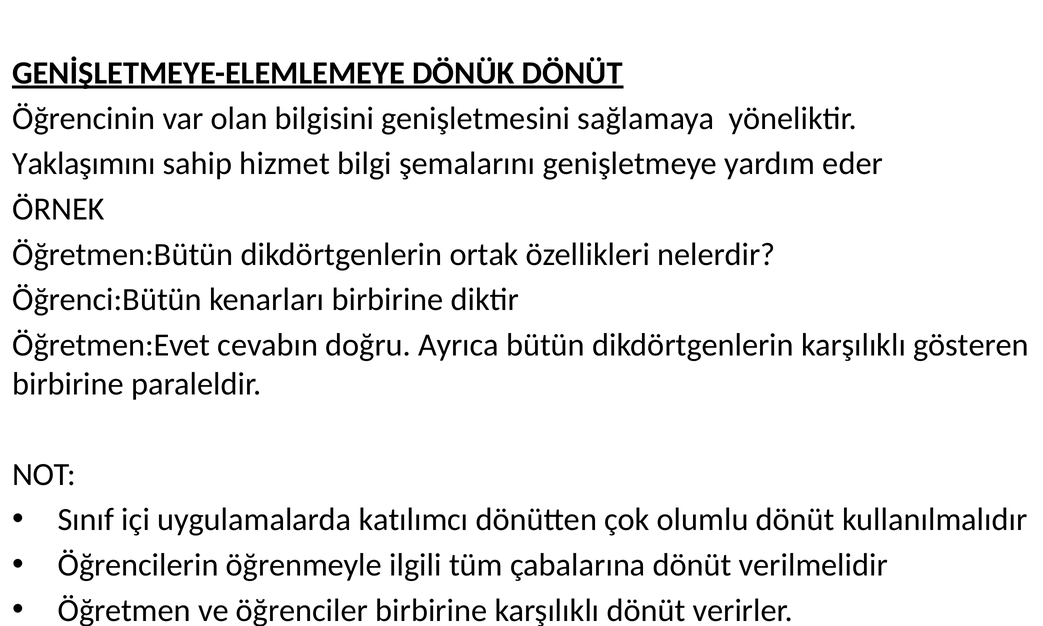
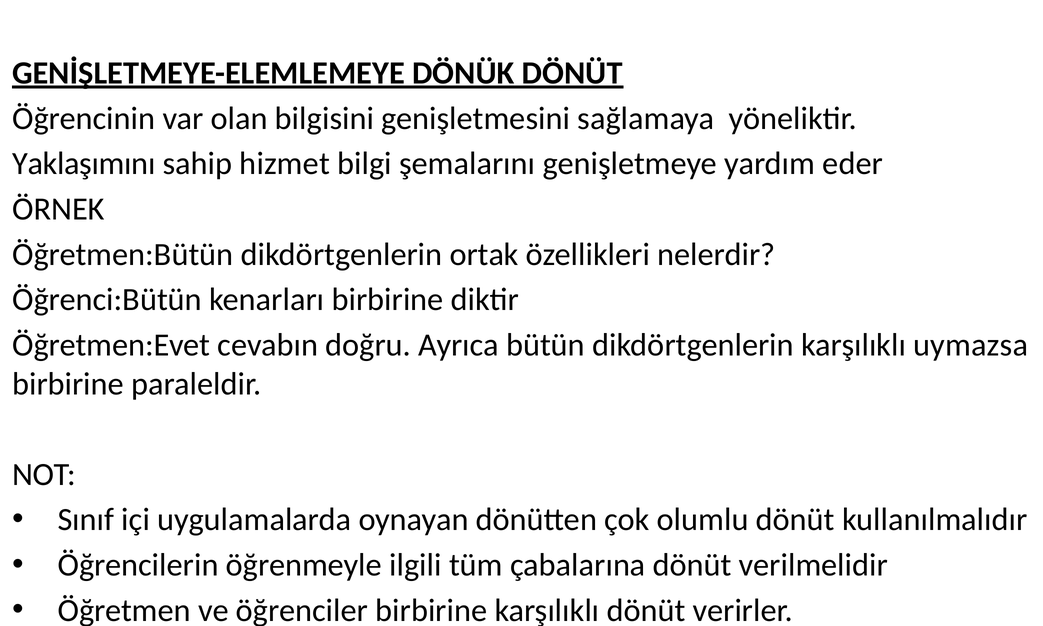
gösteren: gösteren -> uymazsa
katılımcı: katılımcı -> oynayan
